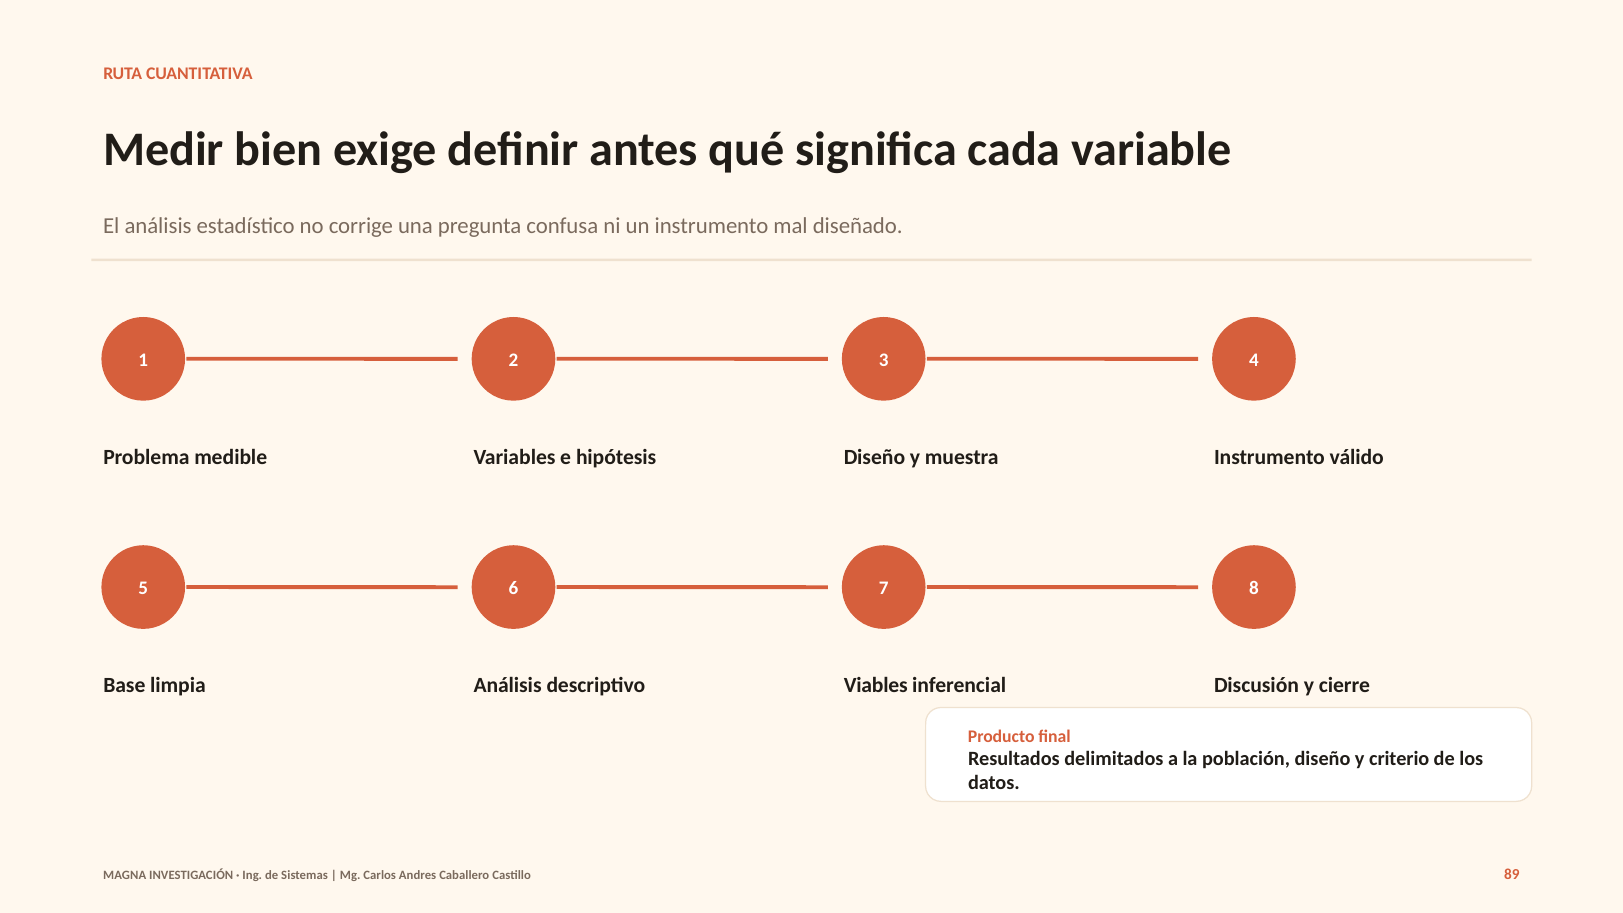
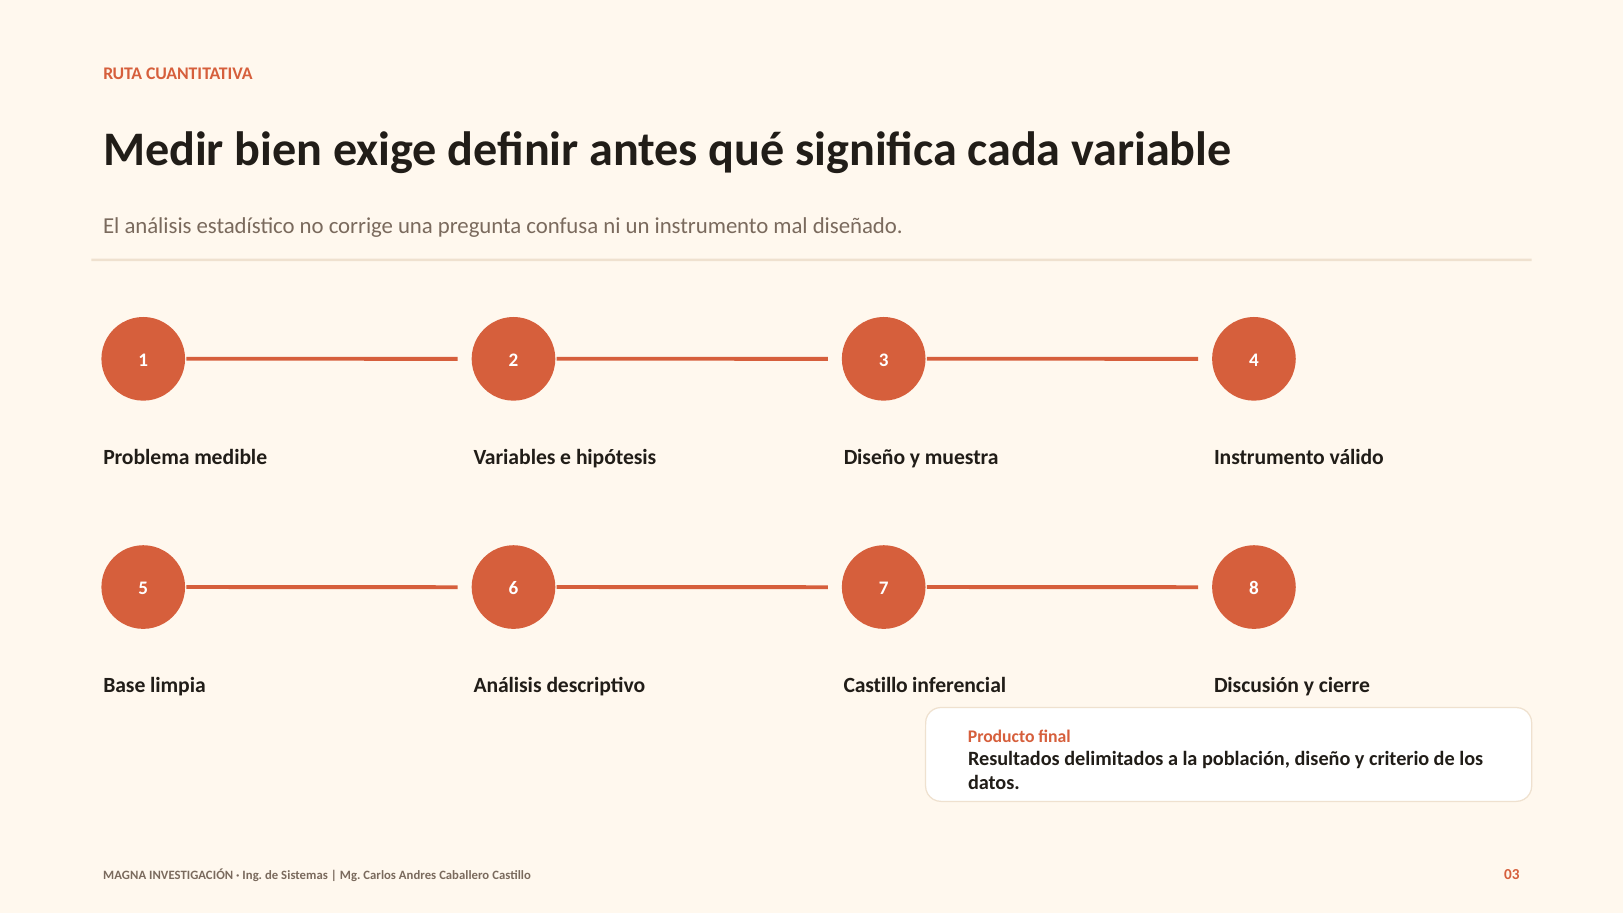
Viables at (876, 686): Viables -> Castillo
89: 89 -> 03
